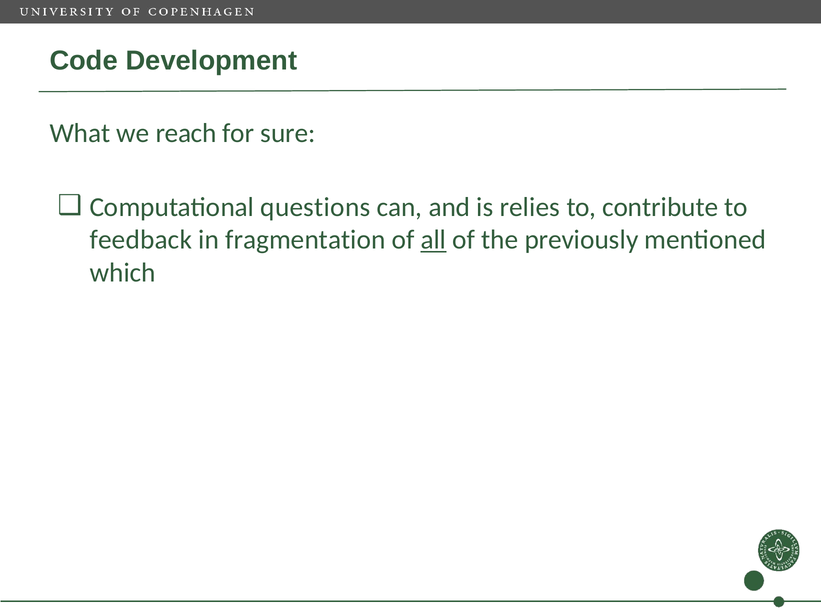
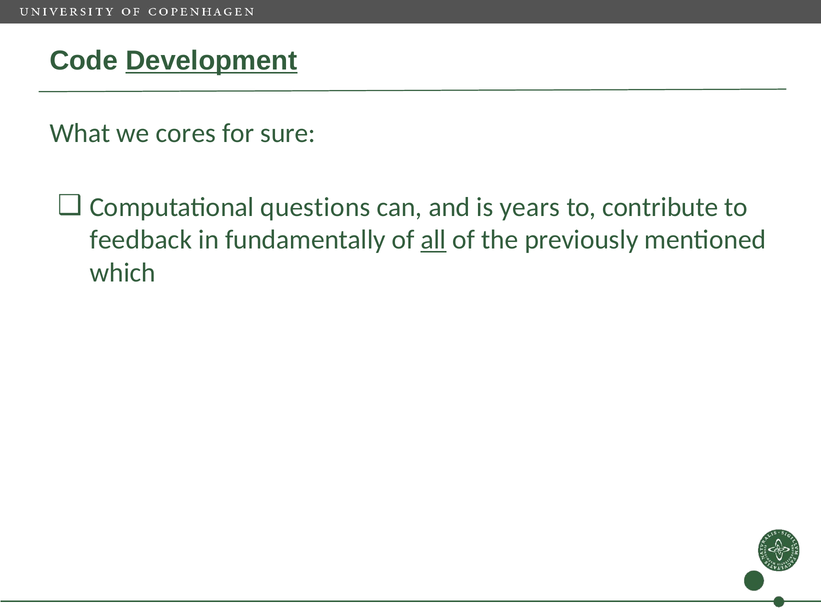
Development underline: none -> present
reach: reach -> cores
relies: relies -> years
fragmentation: fragmentation -> fundamentally
